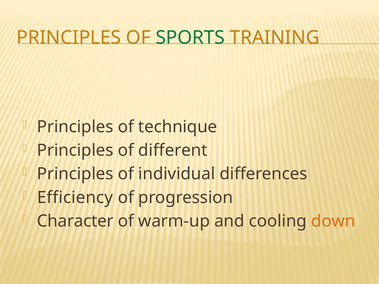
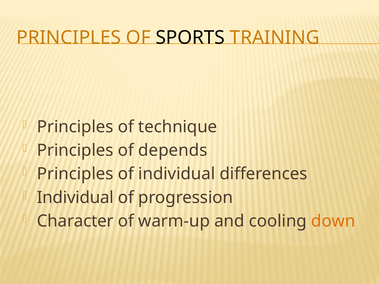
SPORTS colour: green -> black
different: different -> depends
Efficiency at (75, 198): Efficiency -> Individual
